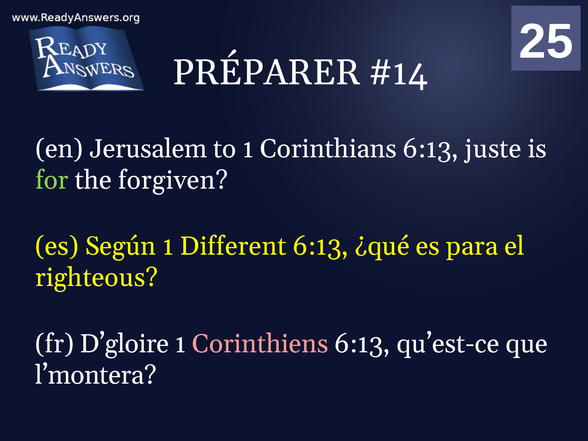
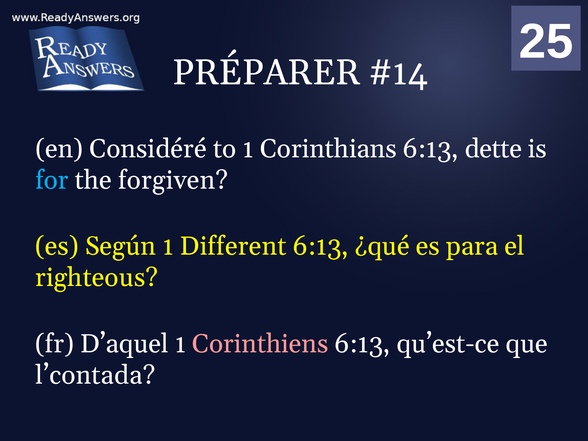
Jerusalem: Jerusalem -> Considéré
juste: juste -> dette
for colour: light green -> light blue
D’gloire: D’gloire -> D’aquel
l’montera: l’montera -> l’contada
